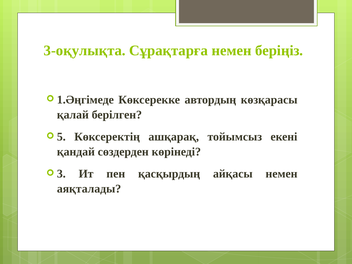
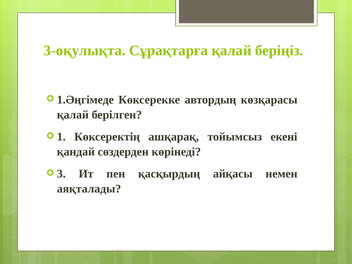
Сұрақтарға немен: немен -> қалай
5: 5 -> 1
